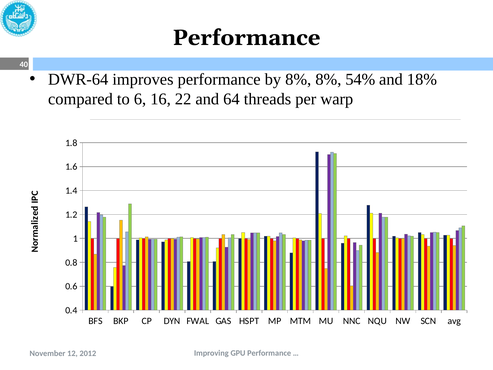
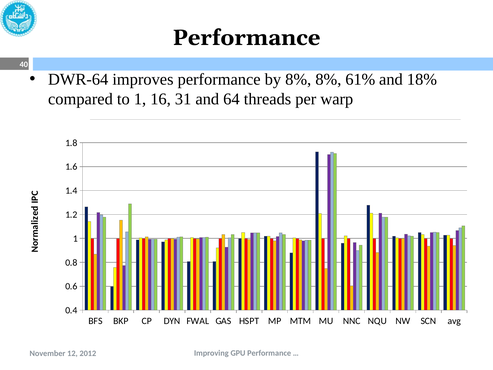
54%: 54% -> 61%
to 6: 6 -> 1
22: 22 -> 31
